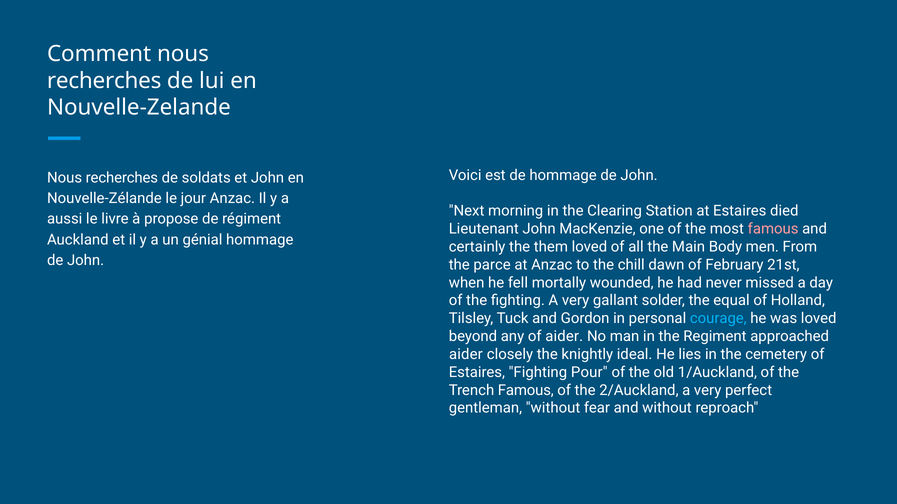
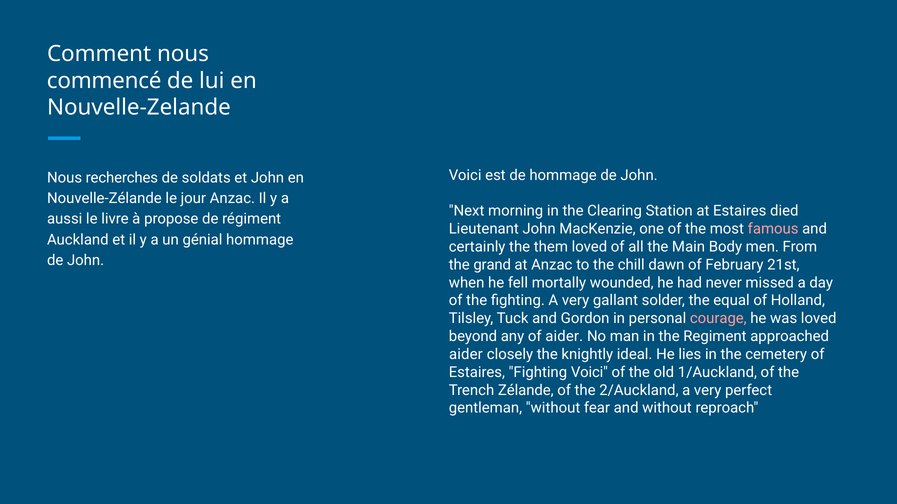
recherches at (104, 81): recherches -> commencé
parce: parce -> grand
courage colour: light blue -> pink
Fighting Pour: Pour -> Voici
Trench Famous: Famous -> Zélande
